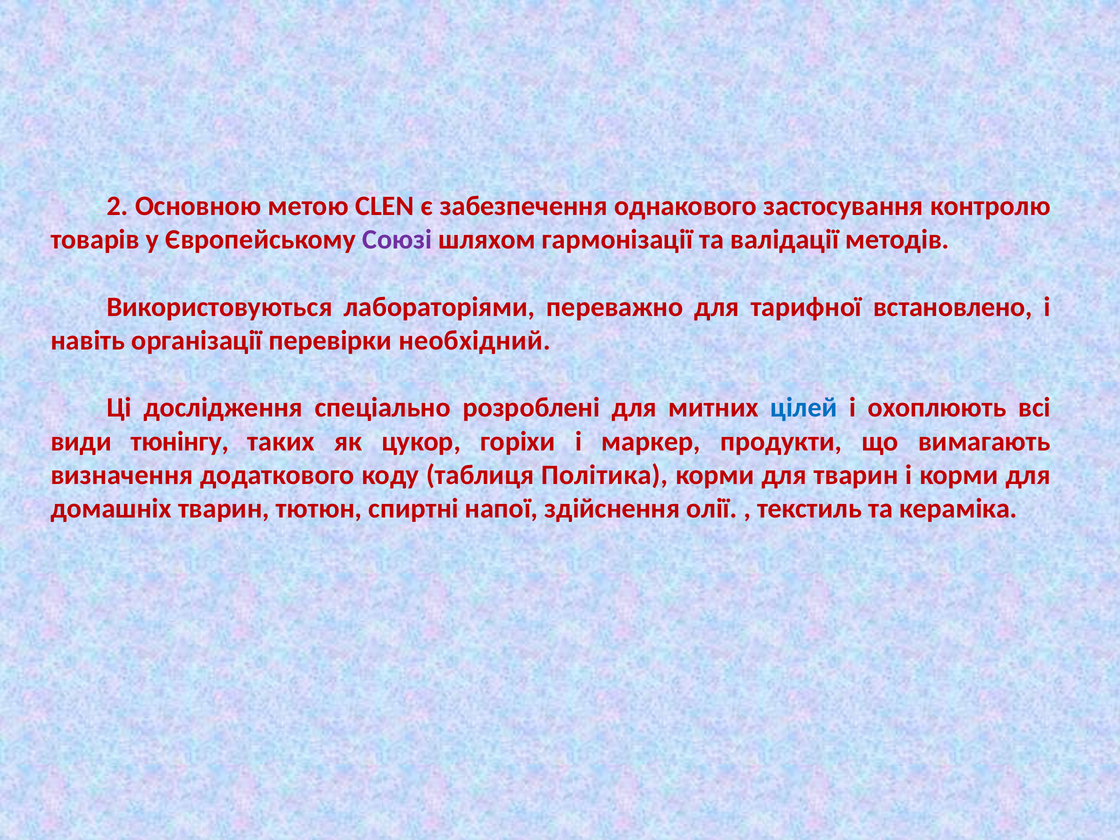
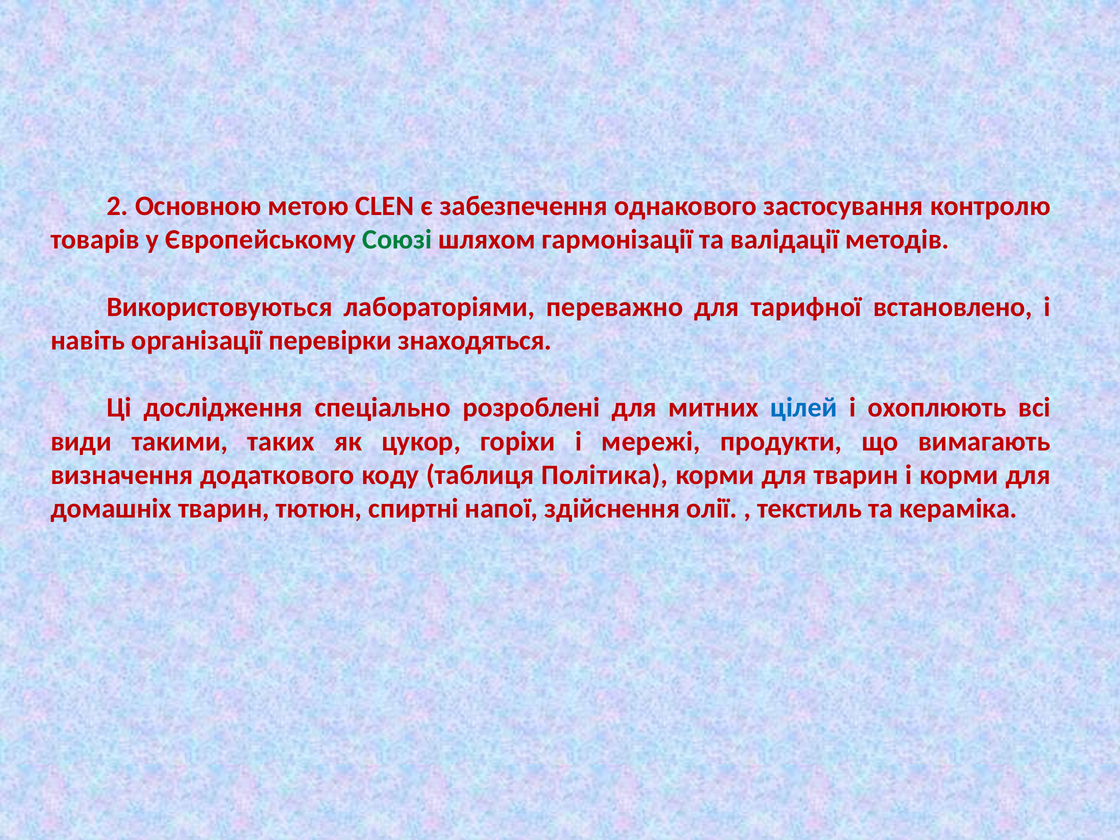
Союзі colour: purple -> green
необхідний: необхідний -> знаходяться
тюнінгу: тюнінгу -> такими
маркер: маркер -> мережі
